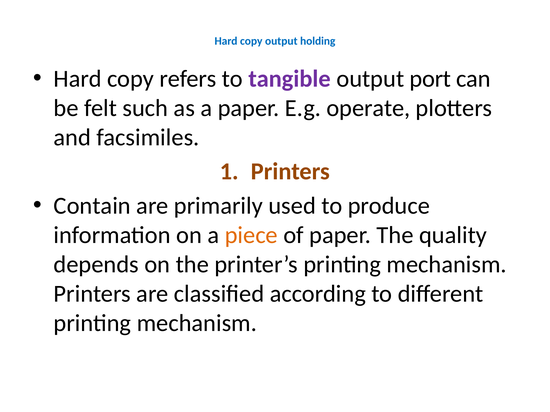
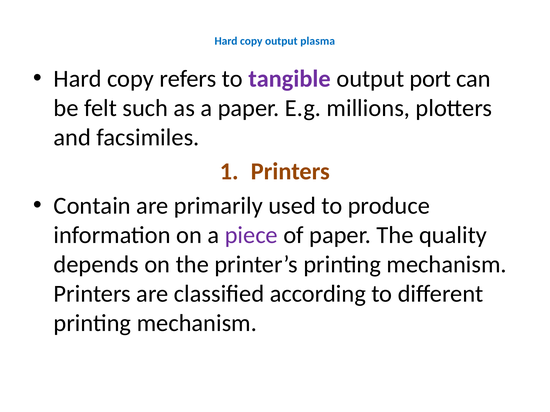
holding: holding -> plasma
operate: operate -> millions
piece colour: orange -> purple
